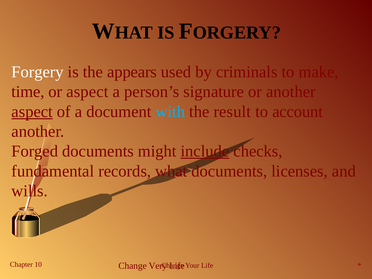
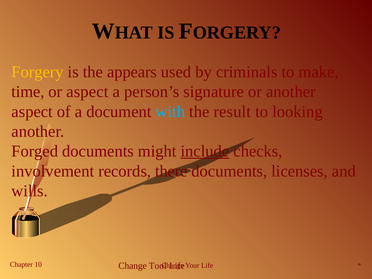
Forgery colour: white -> yellow
aspect at (32, 112) underline: present -> none
account: account -> looking
fundamental: fundamental -> involvement
what: what -> there
Very: Very -> Tool
